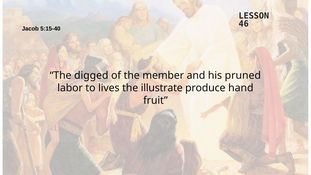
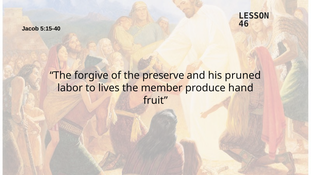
digged: digged -> forgive
member: member -> preserve
illustrate: illustrate -> member
